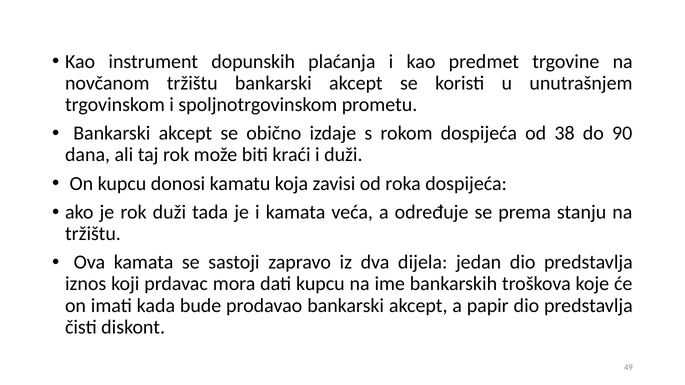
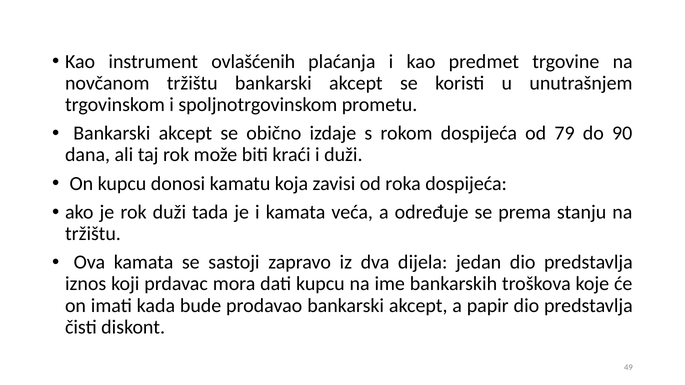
dopunskih: dopunskih -> ovlašćenih
38: 38 -> 79
